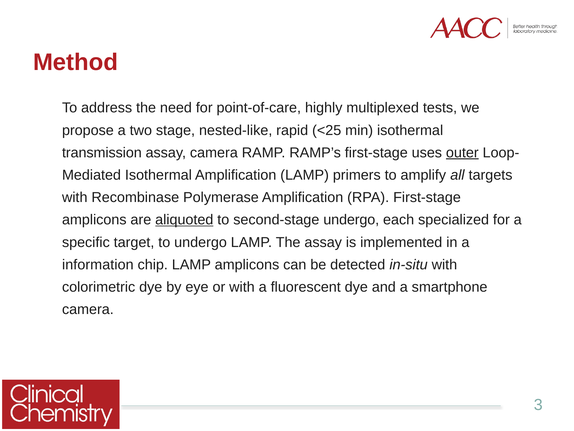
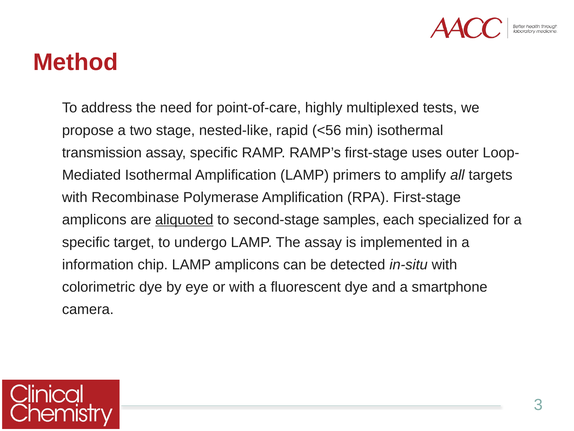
<25: <25 -> <56
assay camera: camera -> specific
outer underline: present -> none
second-stage undergo: undergo -> samples
